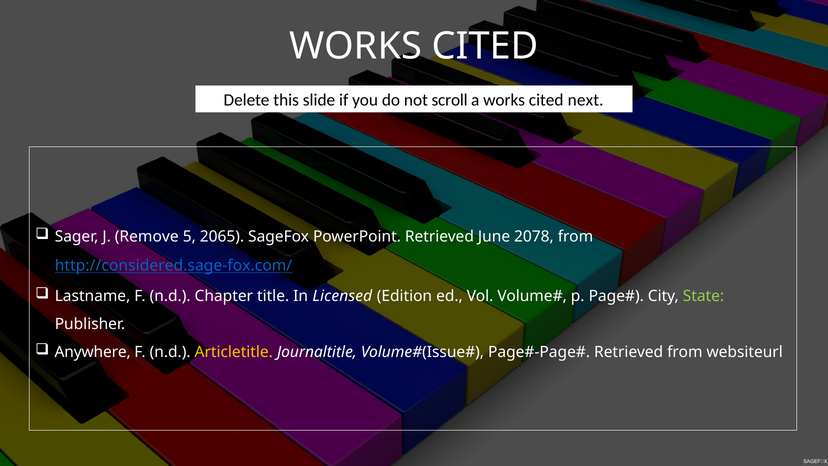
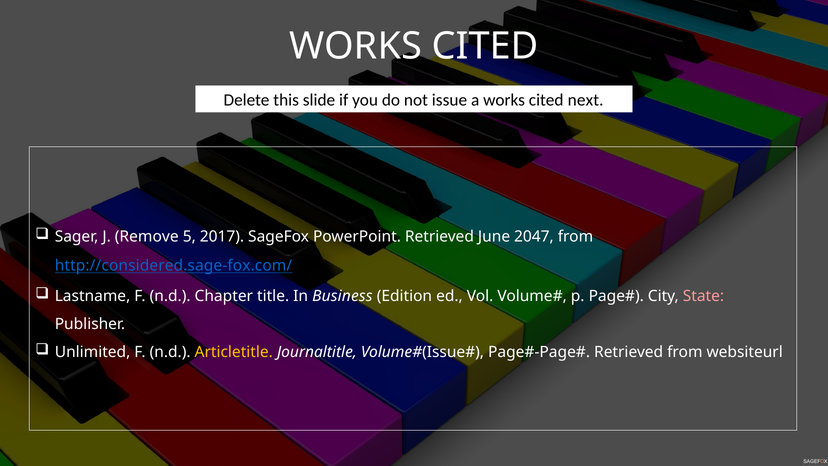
scroll: scroll -> issue
2065: 2065 -> 2017
2078: 2078 -> 2047
Licensed: Licensed -> Business
State colour: light green -> pink
Anywhere: Anywhere -> Unlimited
